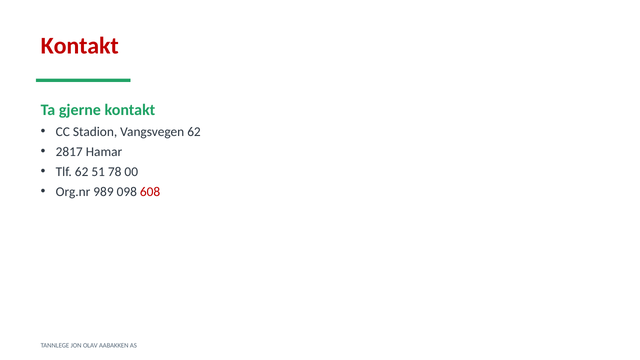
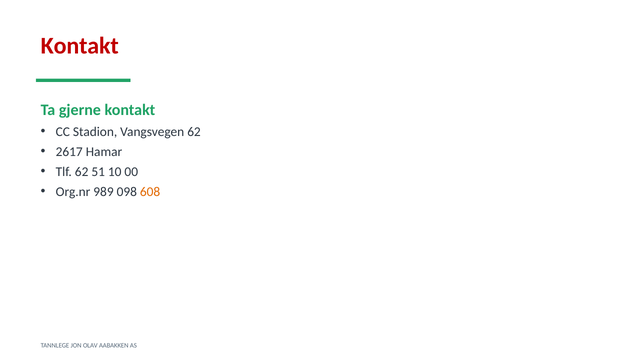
2817: 2817 -> 2617
78: 78 -> 10
608 colour: red -> orange
